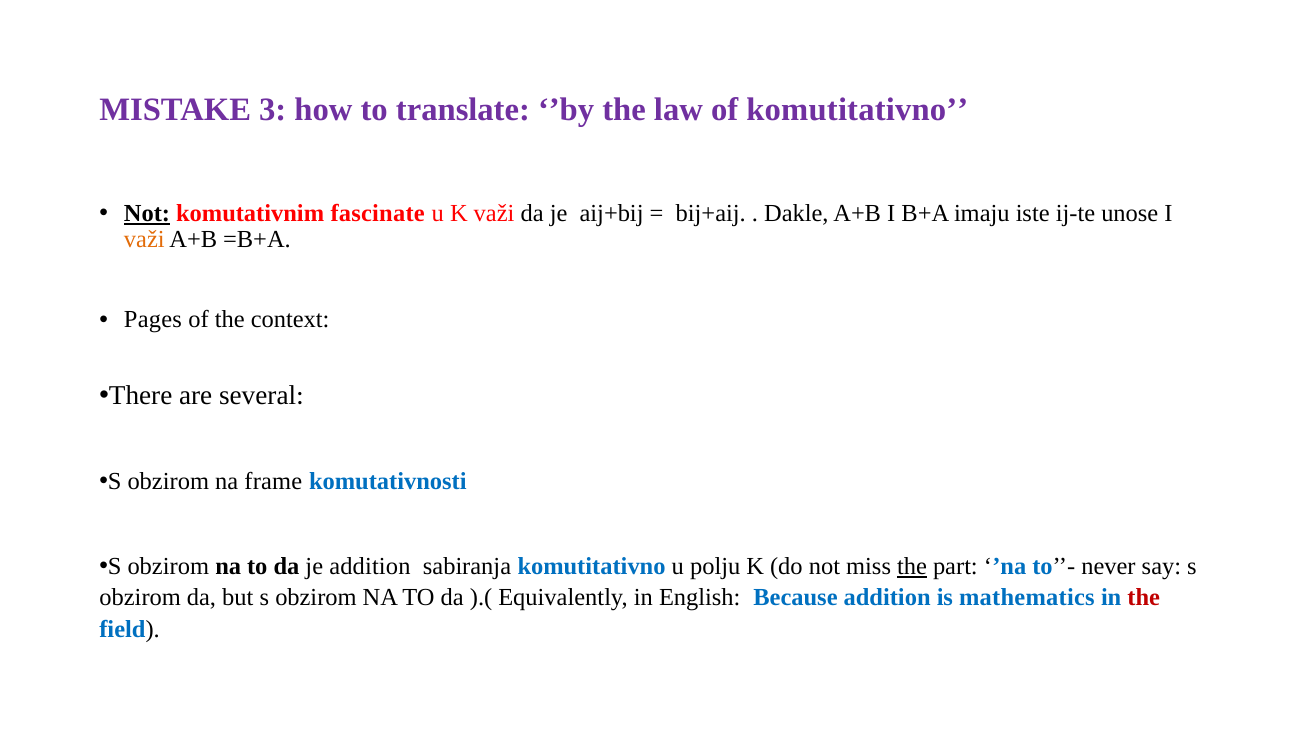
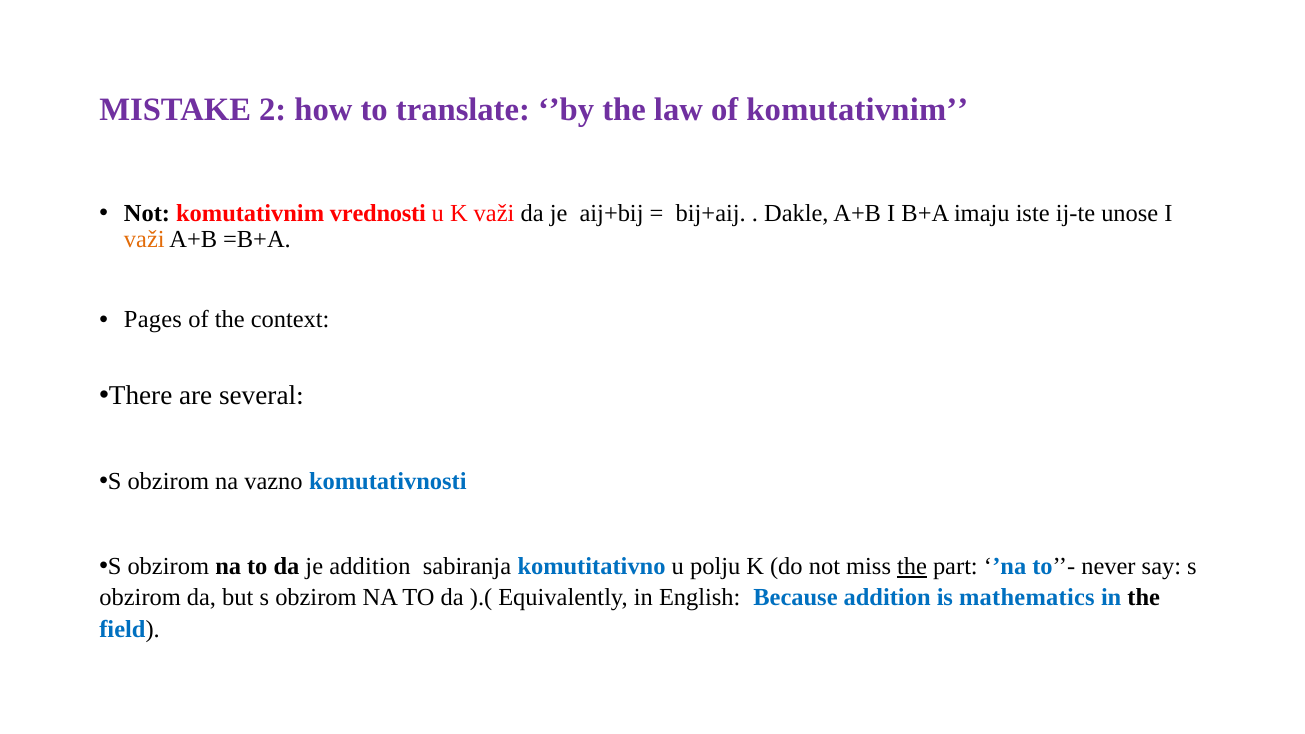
3: 3 -> 2
of komutitativno: komutitativno -> komutativnim
Not at (147, 213) underline: present -> none
fascinate: fascinate -> vrednosti
frame: frame -> vazno
the at (1144, 598) colour: red -> black
